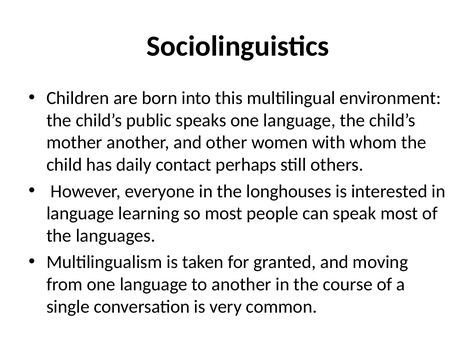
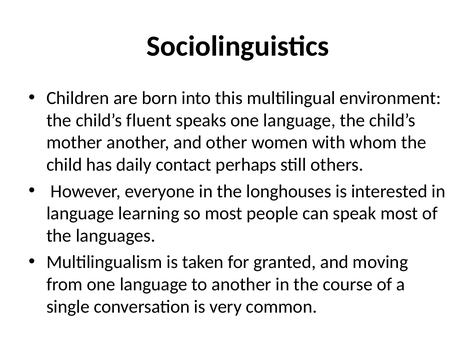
public: public -> fluent
